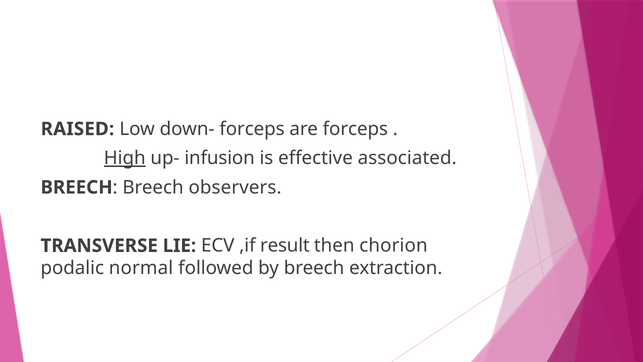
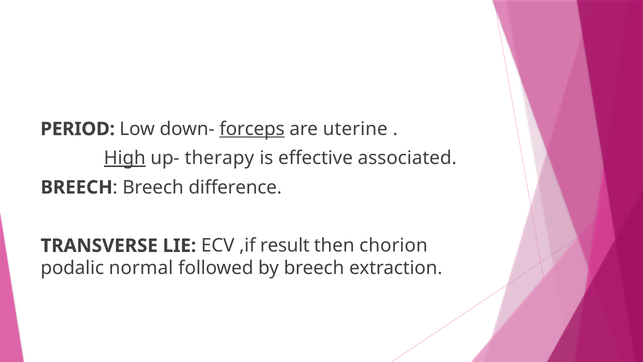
RAISED: RAISED -> PERIOD
forceps at (252, 129) underline: none -> present
are forceps: forceps -> uterine
infusion: infusion -> therapy
observers: observers -> difference
